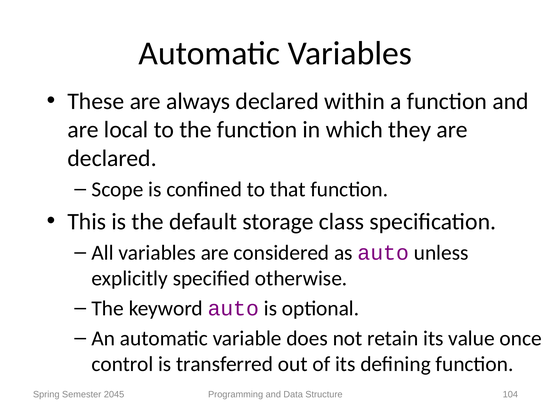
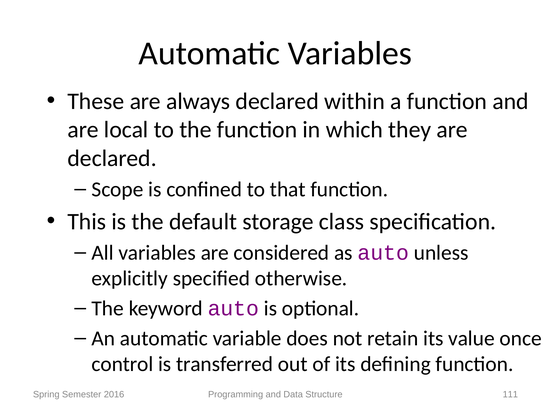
2045: 2045 -> 2016
104: 104 -> 111
